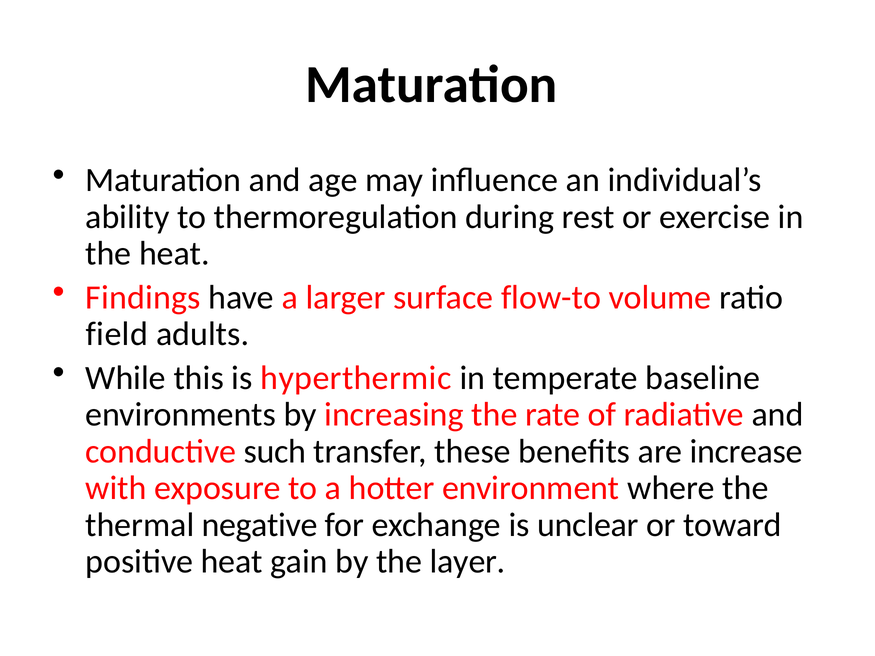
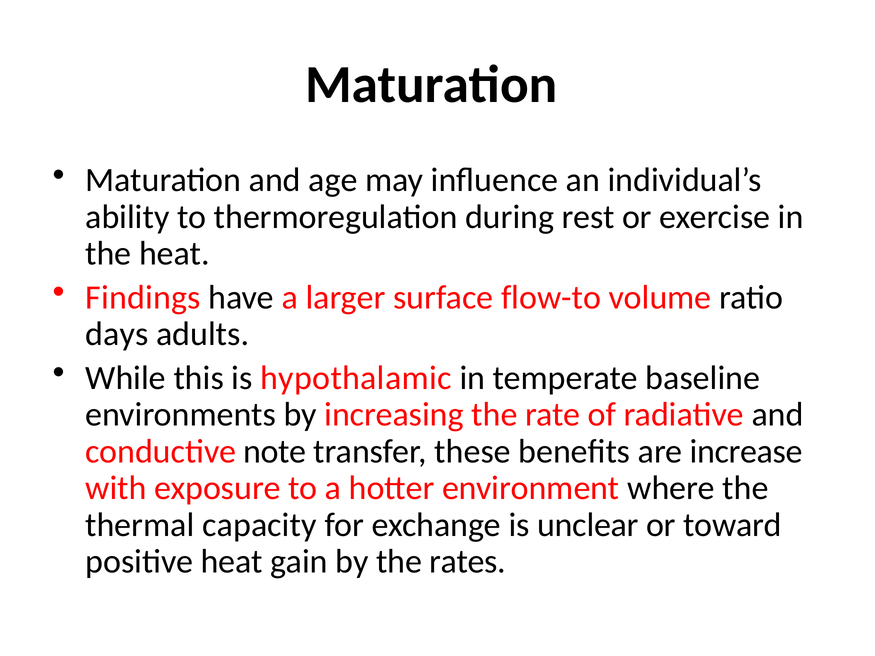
field: field -> days
hyperthermic: hyperthermic -> hypothalamic
such: such -> note
negative: negative -> capacity
layer: layer -> rates
